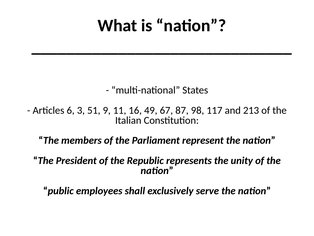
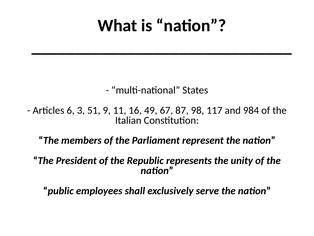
213: 213 -> 984
